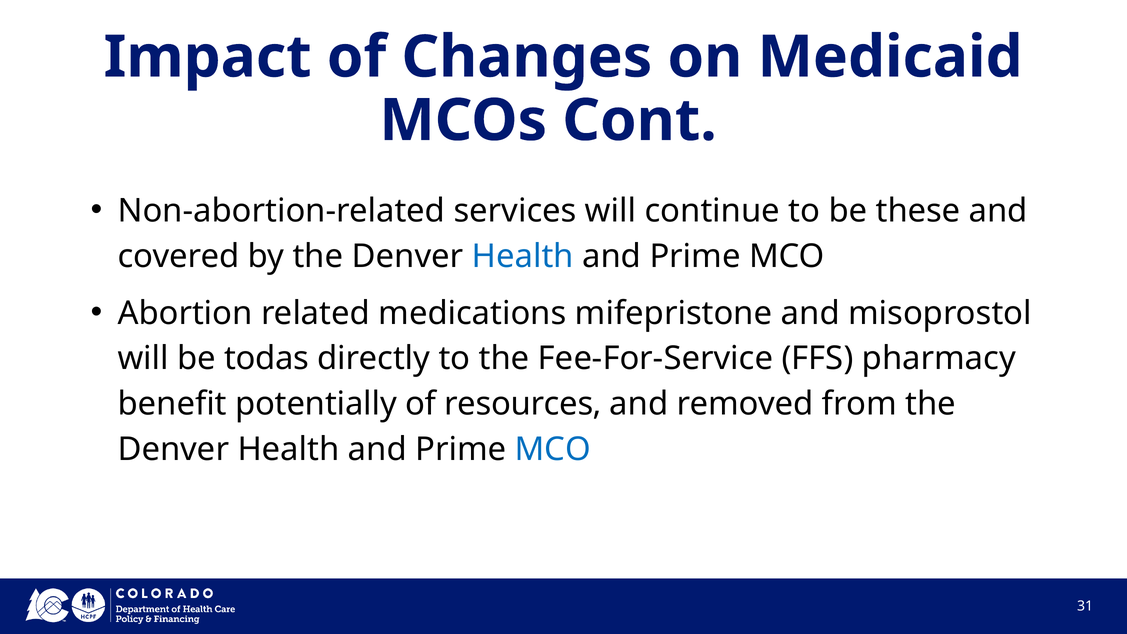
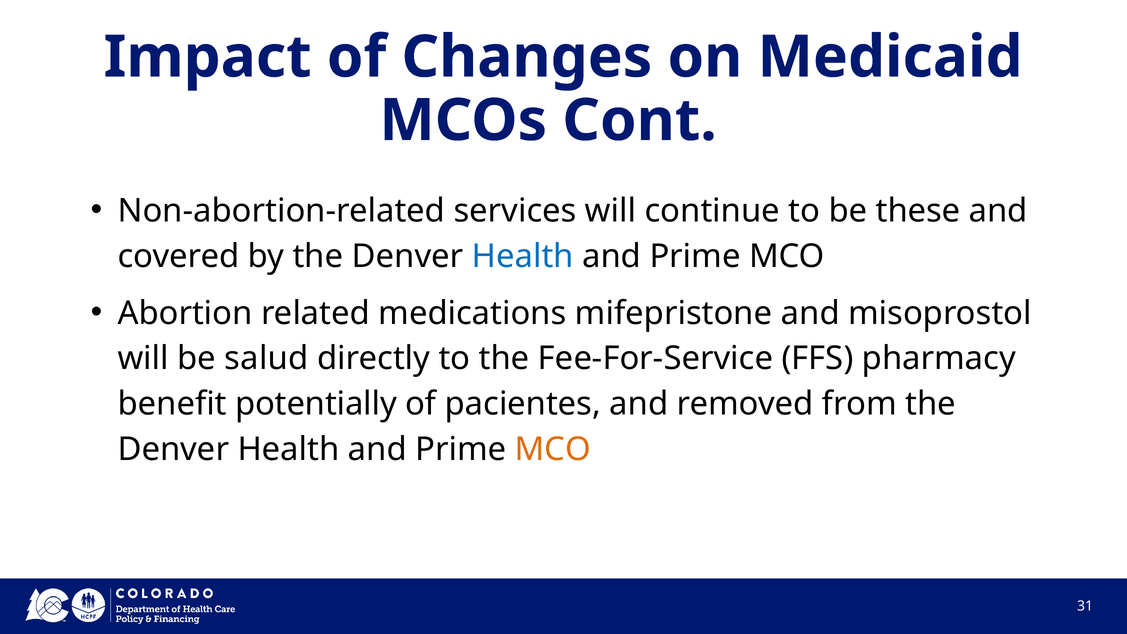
todas: todas -> salud
resources: resources -> pacientes
MCO at (553, 449) colour: blue -> orange
